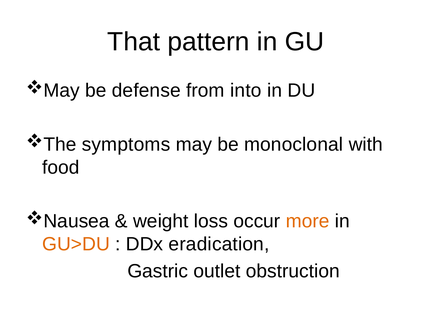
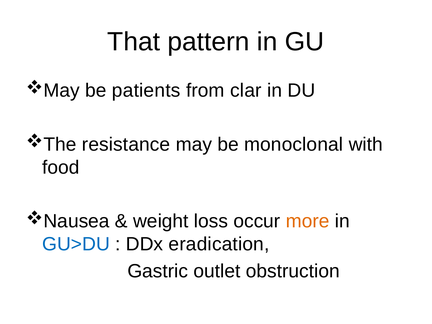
defense: defense -> patients
into: into -> clar
symptoms: symptoms -> resistance
GU>DU colour: orange -> blue
